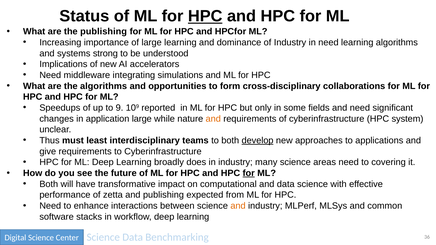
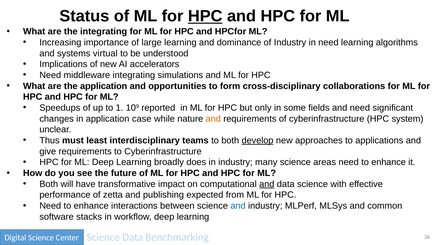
the publishing: publishing -> integrating
strong: strong -> virtual
the algorithms: algorithms -> application
9: 9 -> 1
application large: large -> case
areas need to covering: covering -> enhance
for at (249, 173) underline: present -> none
and at (267, 184) underline: none -> present
and at (238, 206) colour: orange -> blue
